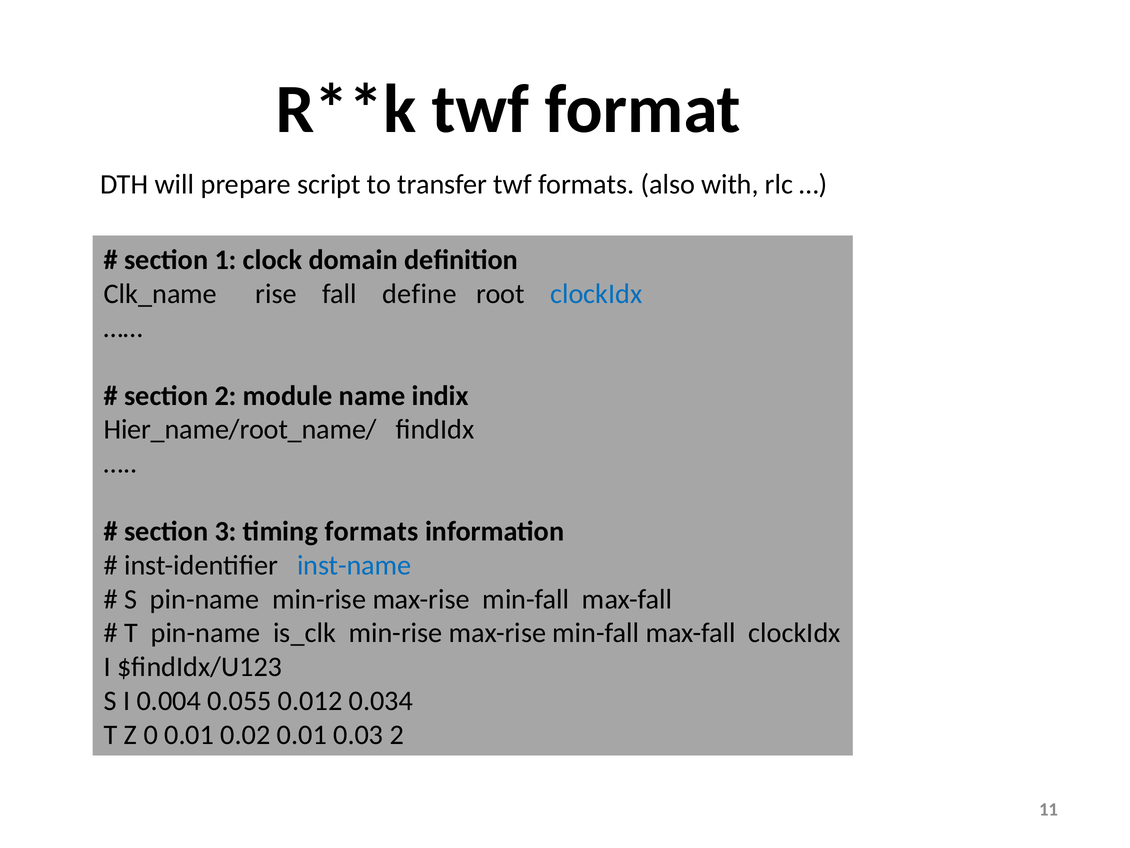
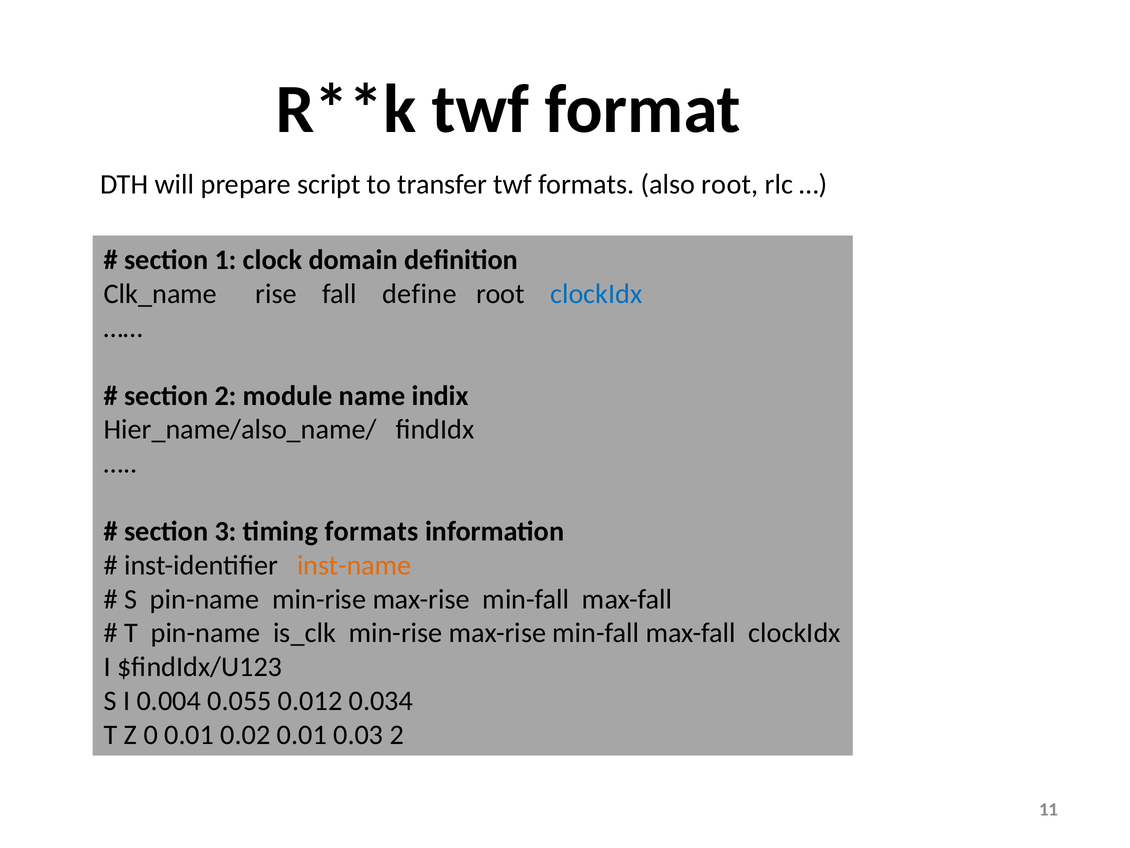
also with: with -> root
Hier_name/root_name/: Hier_name/root_name/ -> Hier_name/also_name/
inst-name colour: blue -> orange
